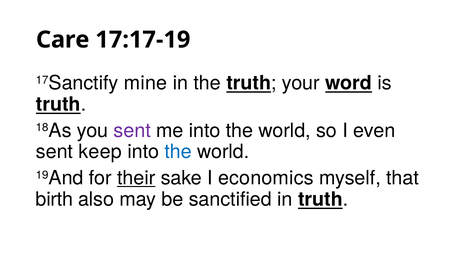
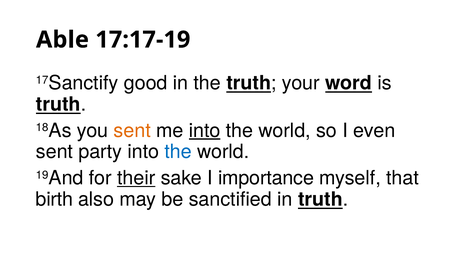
Care: Care -> Able
mine: mine -> good
sent at (132, 130) colour: purple -> orange
into at (205, 130) underline: none -> present
keep: keep -> party
economics: economics -> importance
